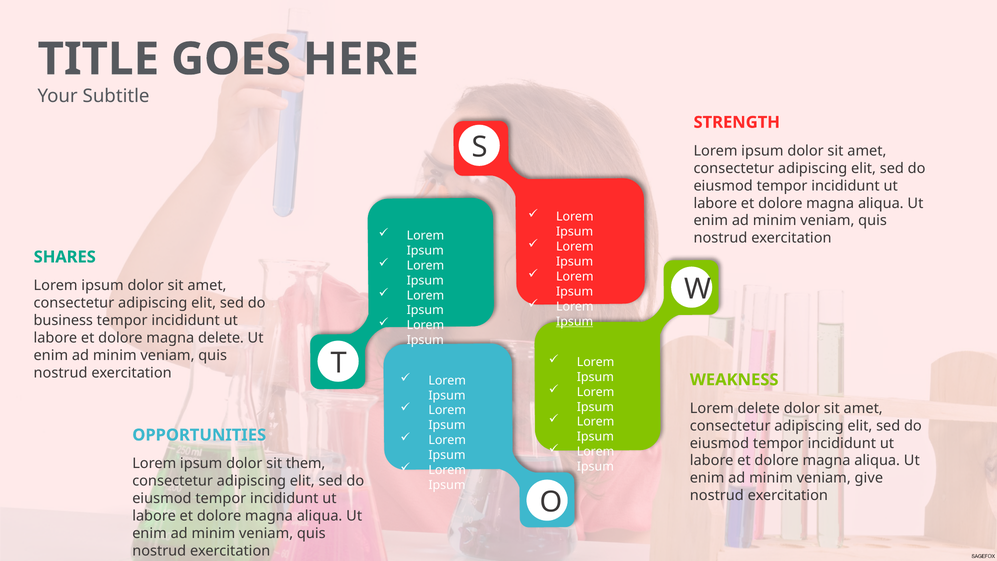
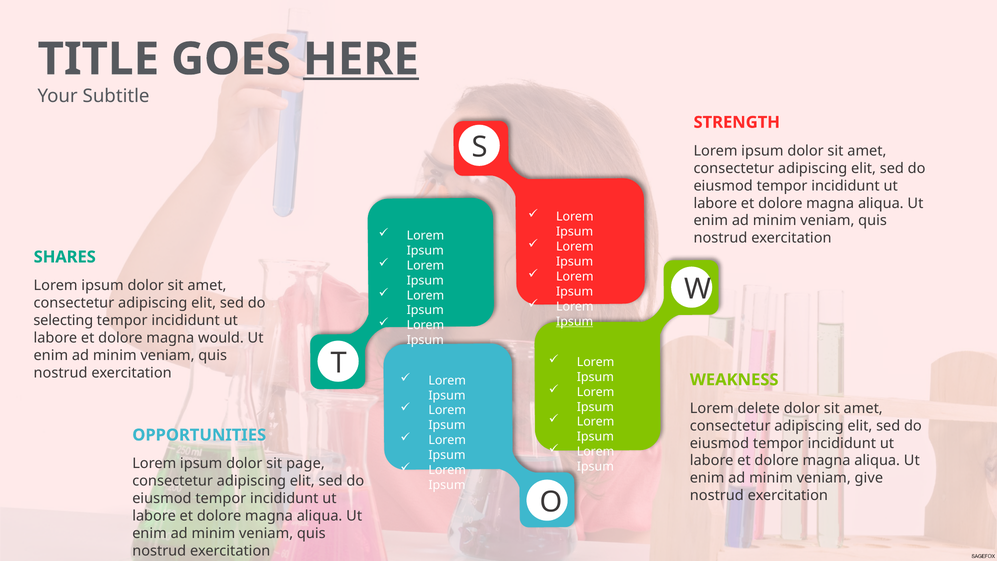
HERE underline: none -> present
business: business -> selecting
magna delete: delete -> would
them: them -> page
